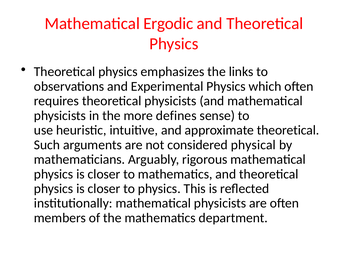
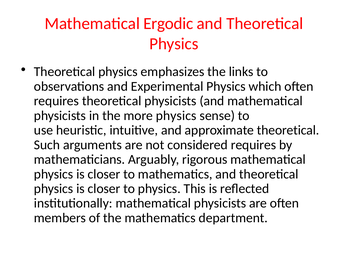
more defines: defines -> physics
considered physical: physical -> requires
